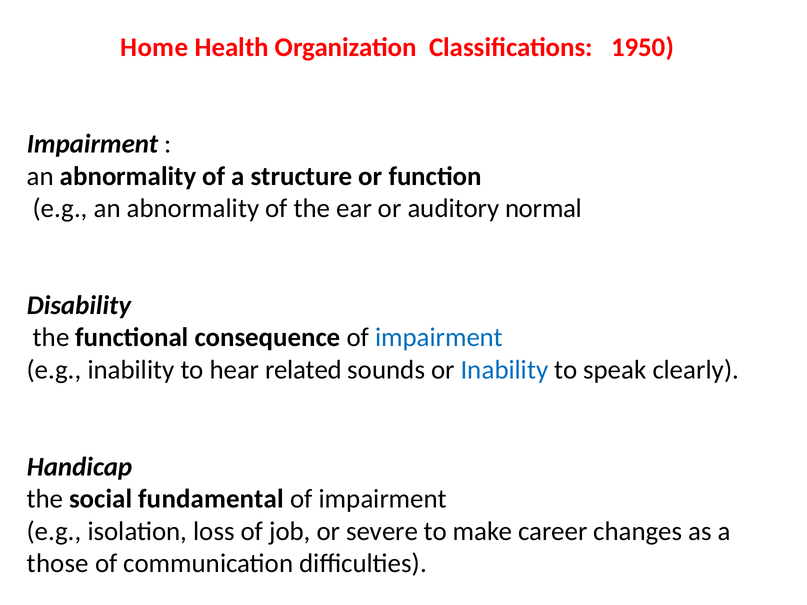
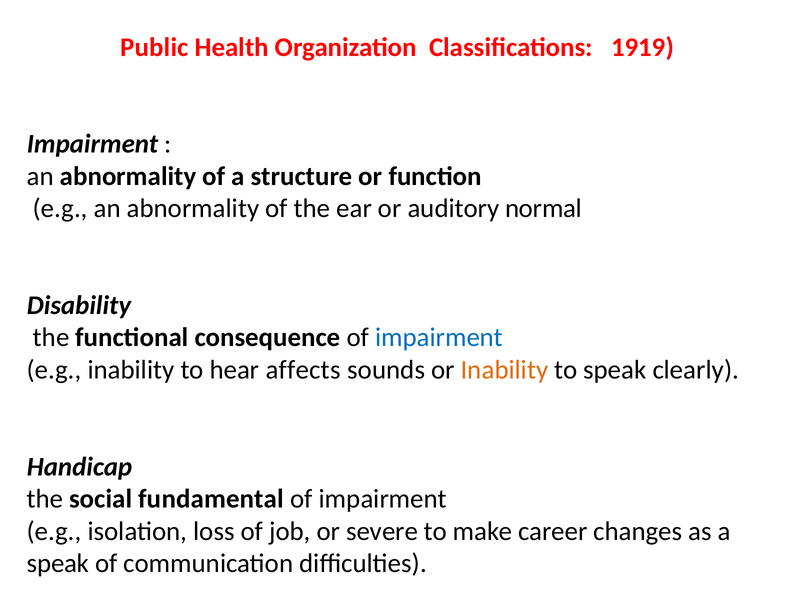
Home: Home -> Public
1950: 1950 -> 1919
related: related -> affects
Inability at (505, 370) colour: blue -> orange
those at (58, 564): those -> speak
